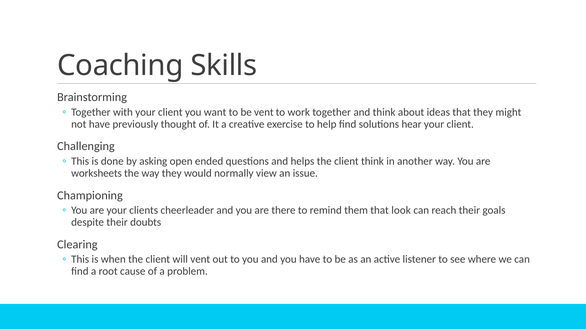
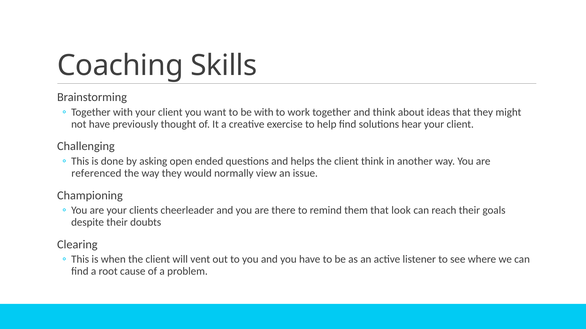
be vent: vent -> with
worksheets: worksheets -> referenced
